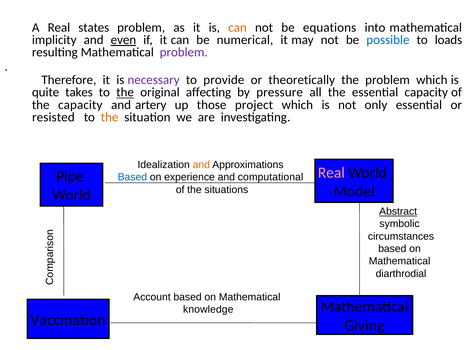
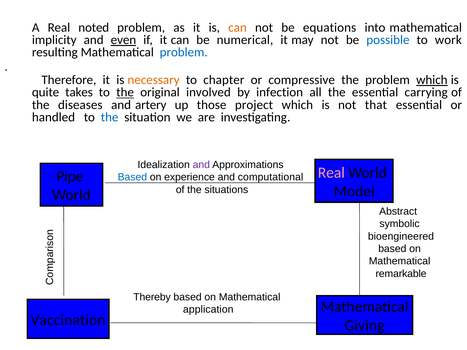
states: states -> noted
loads: loads -> work
problem at (184, 52) colour: purple -> blue
necessary colour: purple -> orange
provide: provide -> chapter
theoretically: theoretically -> compressive
which at (432, 80) underline: none -> present
affecting: affecting -> involved
pressure: pressure -> infection
essential capacity: capacity -> carrying
the capacity: capacity -> diseases
only: only -> that
resisted: resisted -> handled
the at (110, 117) colour: orange -> blue
and at (201, 165) colour: orange -> purple
Abstract underline: present -> none
circumstances: circumstances -> bioengineered
diarthrodial: diarthrodial -> remarkable
Account: Account -> Thereby
knowledge: knowledge -> application
